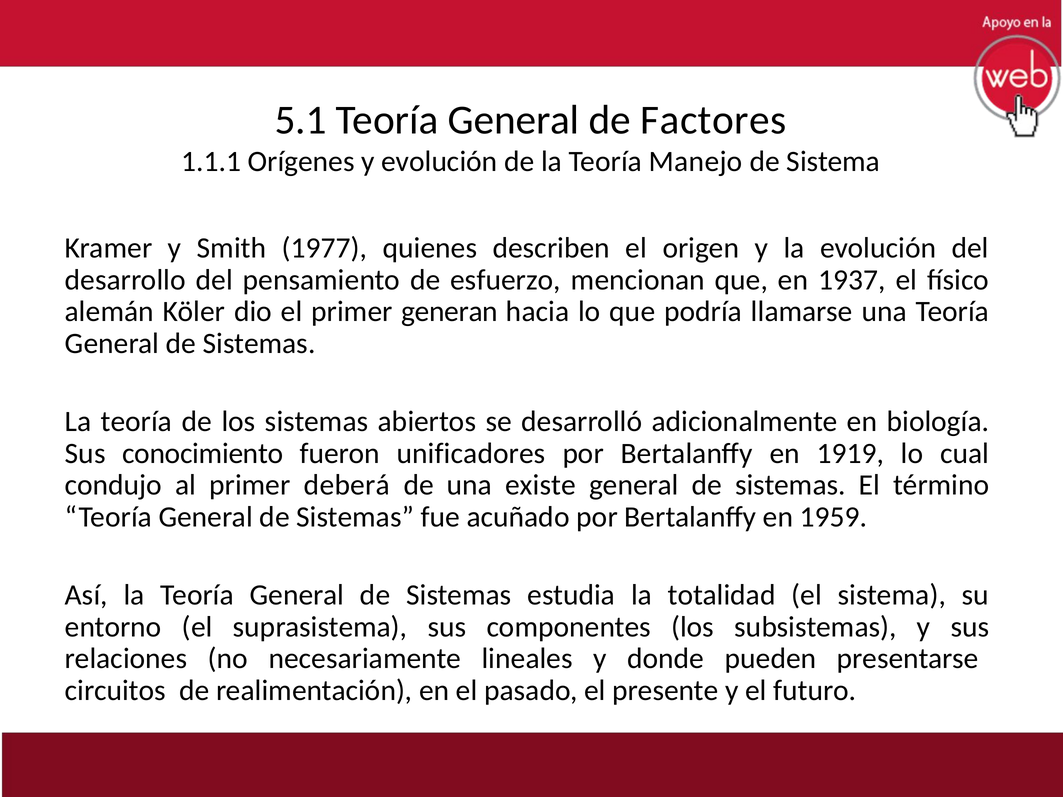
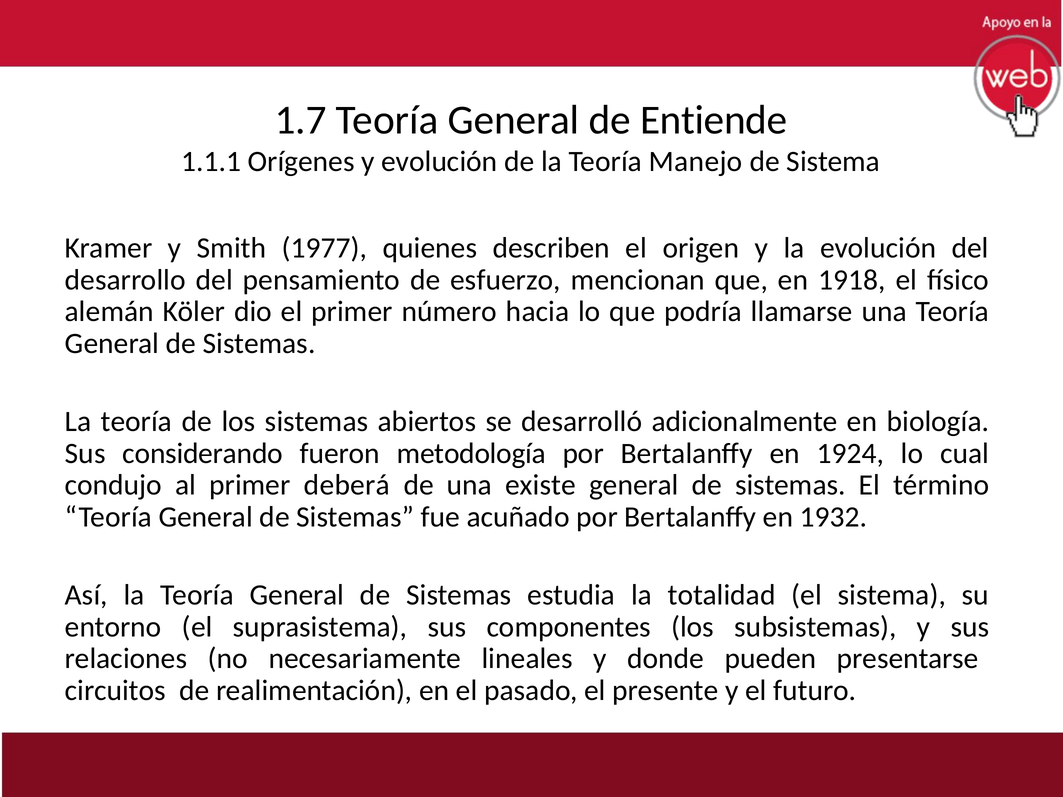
5.1: 5.1 -> 1.7
Factores: Factores -> Entiende
1937: 1937 -> 1918
generan: generan -> número
conocimiento: conocimiento -> considerando
unificadores: unificadores -> metodología
1919: 1919 -> 1924
1959: 1959 -> 1932
